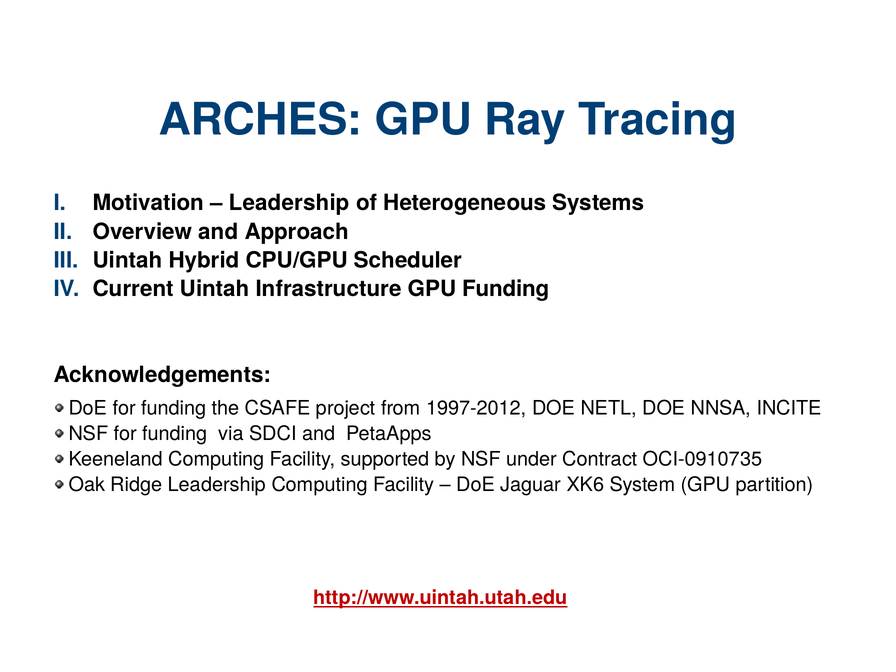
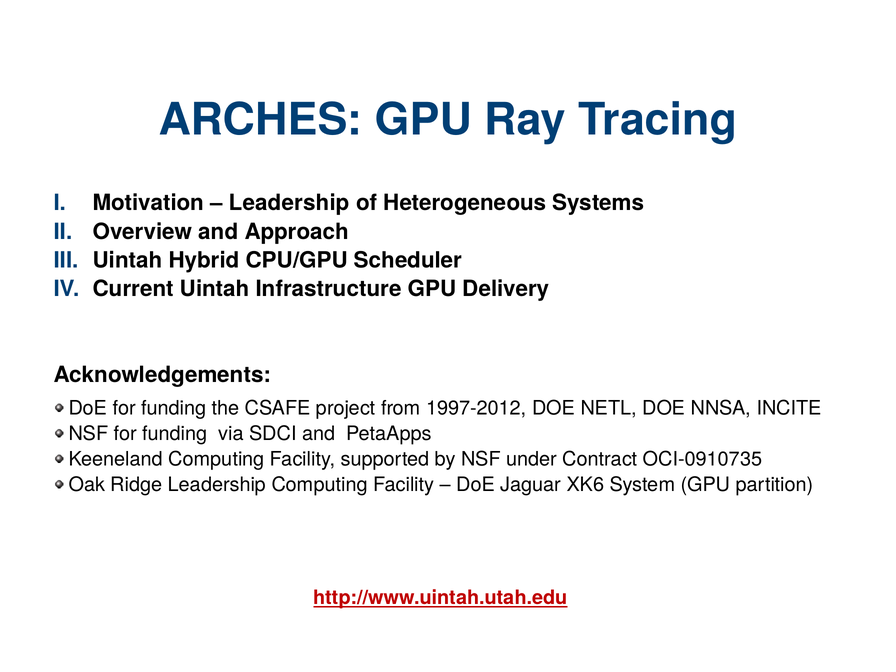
GPU Funding: Funding -> Delivery
